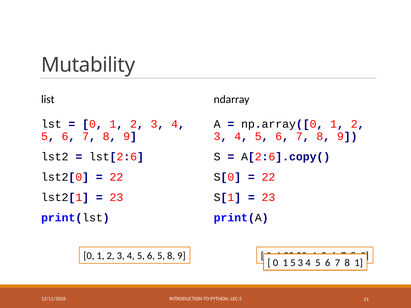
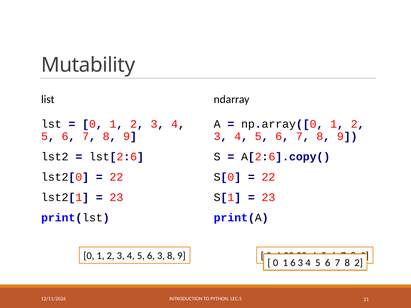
5 6 5: 5 -> 3
1 5: 5 -> 6
8 1: 1 -> 2
